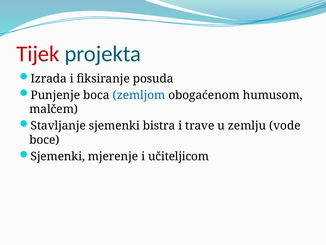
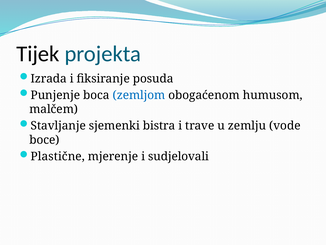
Tijek colour: red -> black
Sjemenki at (58, 156): Sjemenki -> Plastične
učiteljicom: učiteljicom -> sudjelovali
